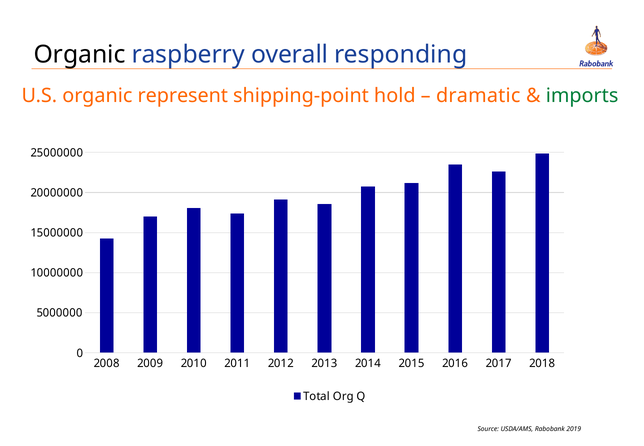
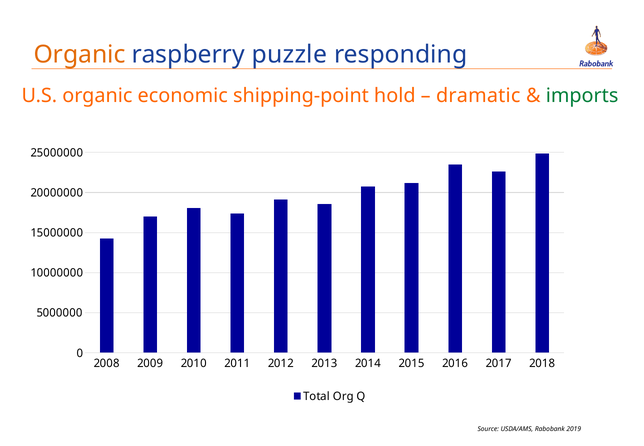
Organic at (80, 55) colour: black -> orange
overall: overall -> puzzle
represent: represent -> economic
